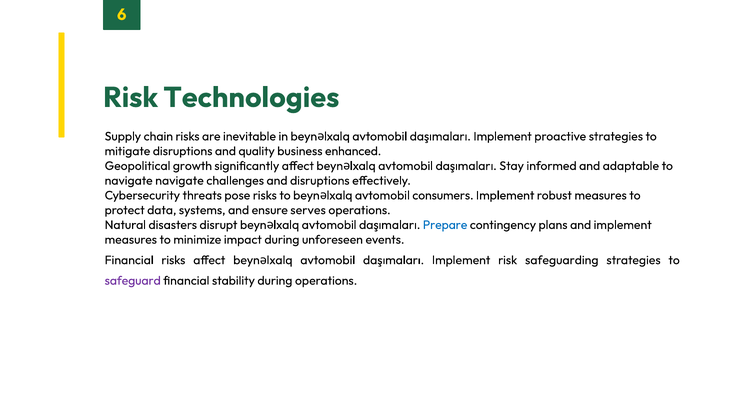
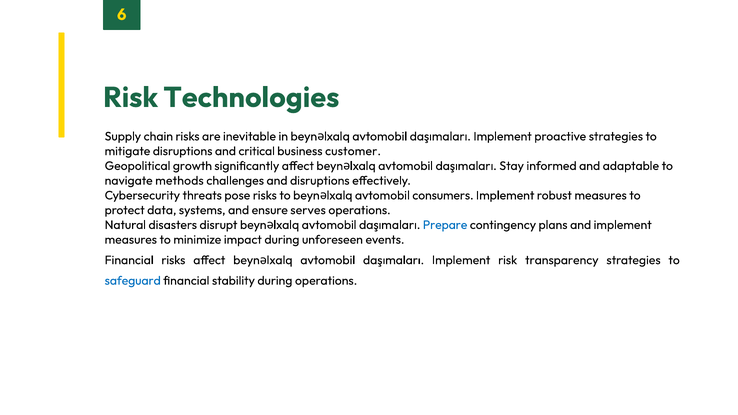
quality: quality -> critical
enhanced: enhanced -> customer
navigate navigate: navigate -> methods
safeguarding: safeguarding -> transparency
safeguard colour: purple -> blue
